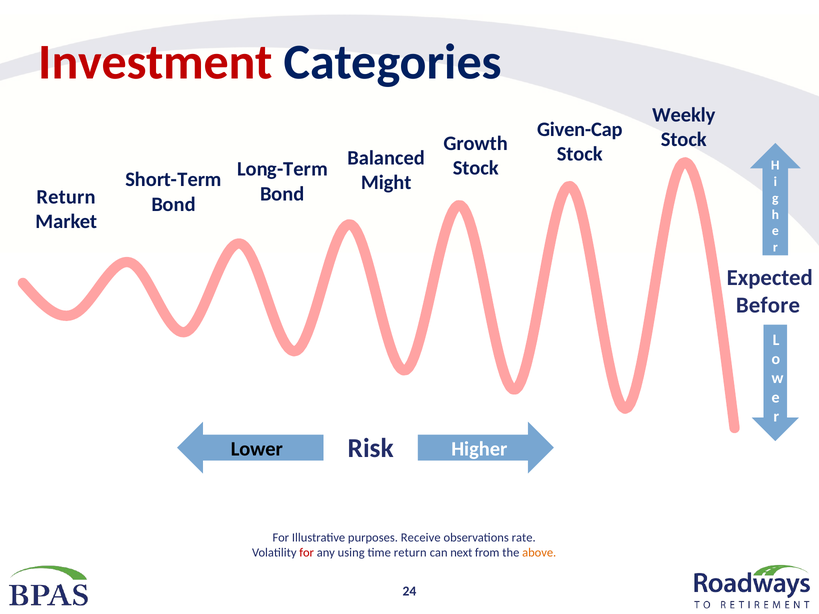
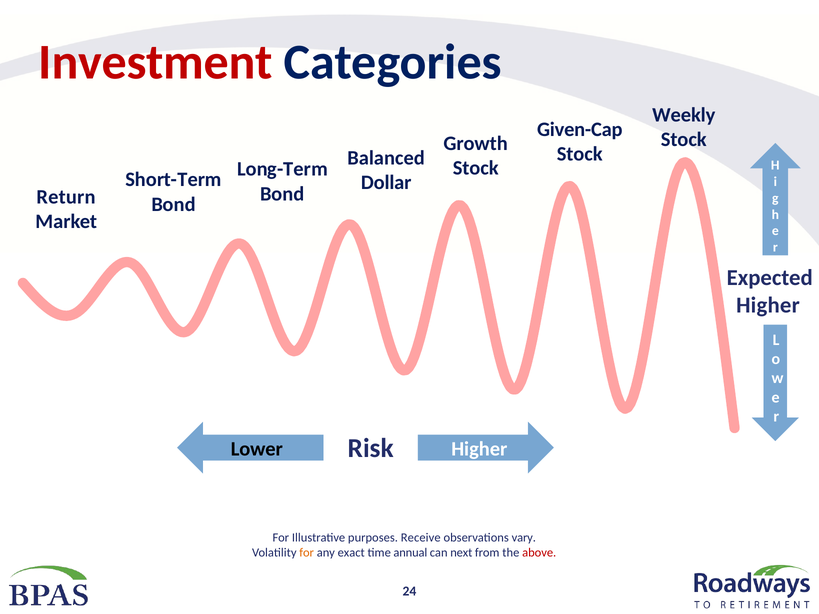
Might: Might -> Dollar
Before at (768, 305): Before -> Higher
rate: rate -> vary
for at (307, 553) colour: red -> orange
using: using -> exact
time return: return -> annual
above colour: orange -> red
